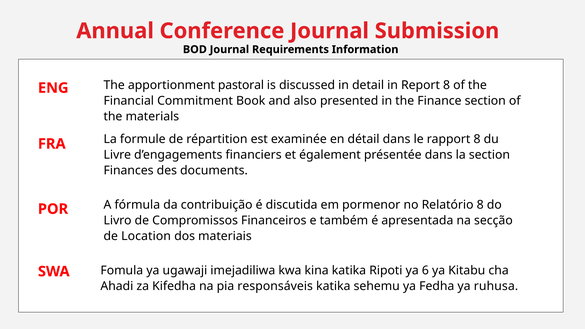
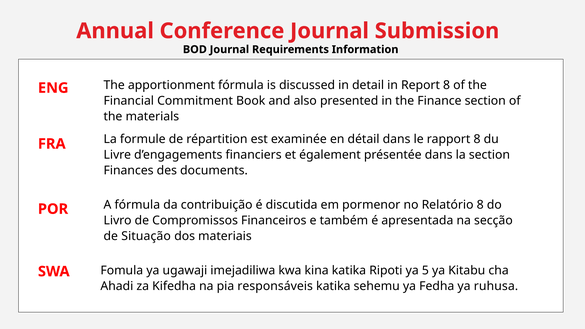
apportionment pastoral: pastoral -> fórmula
Location: Location -> Situação
6: 6 -> 5
